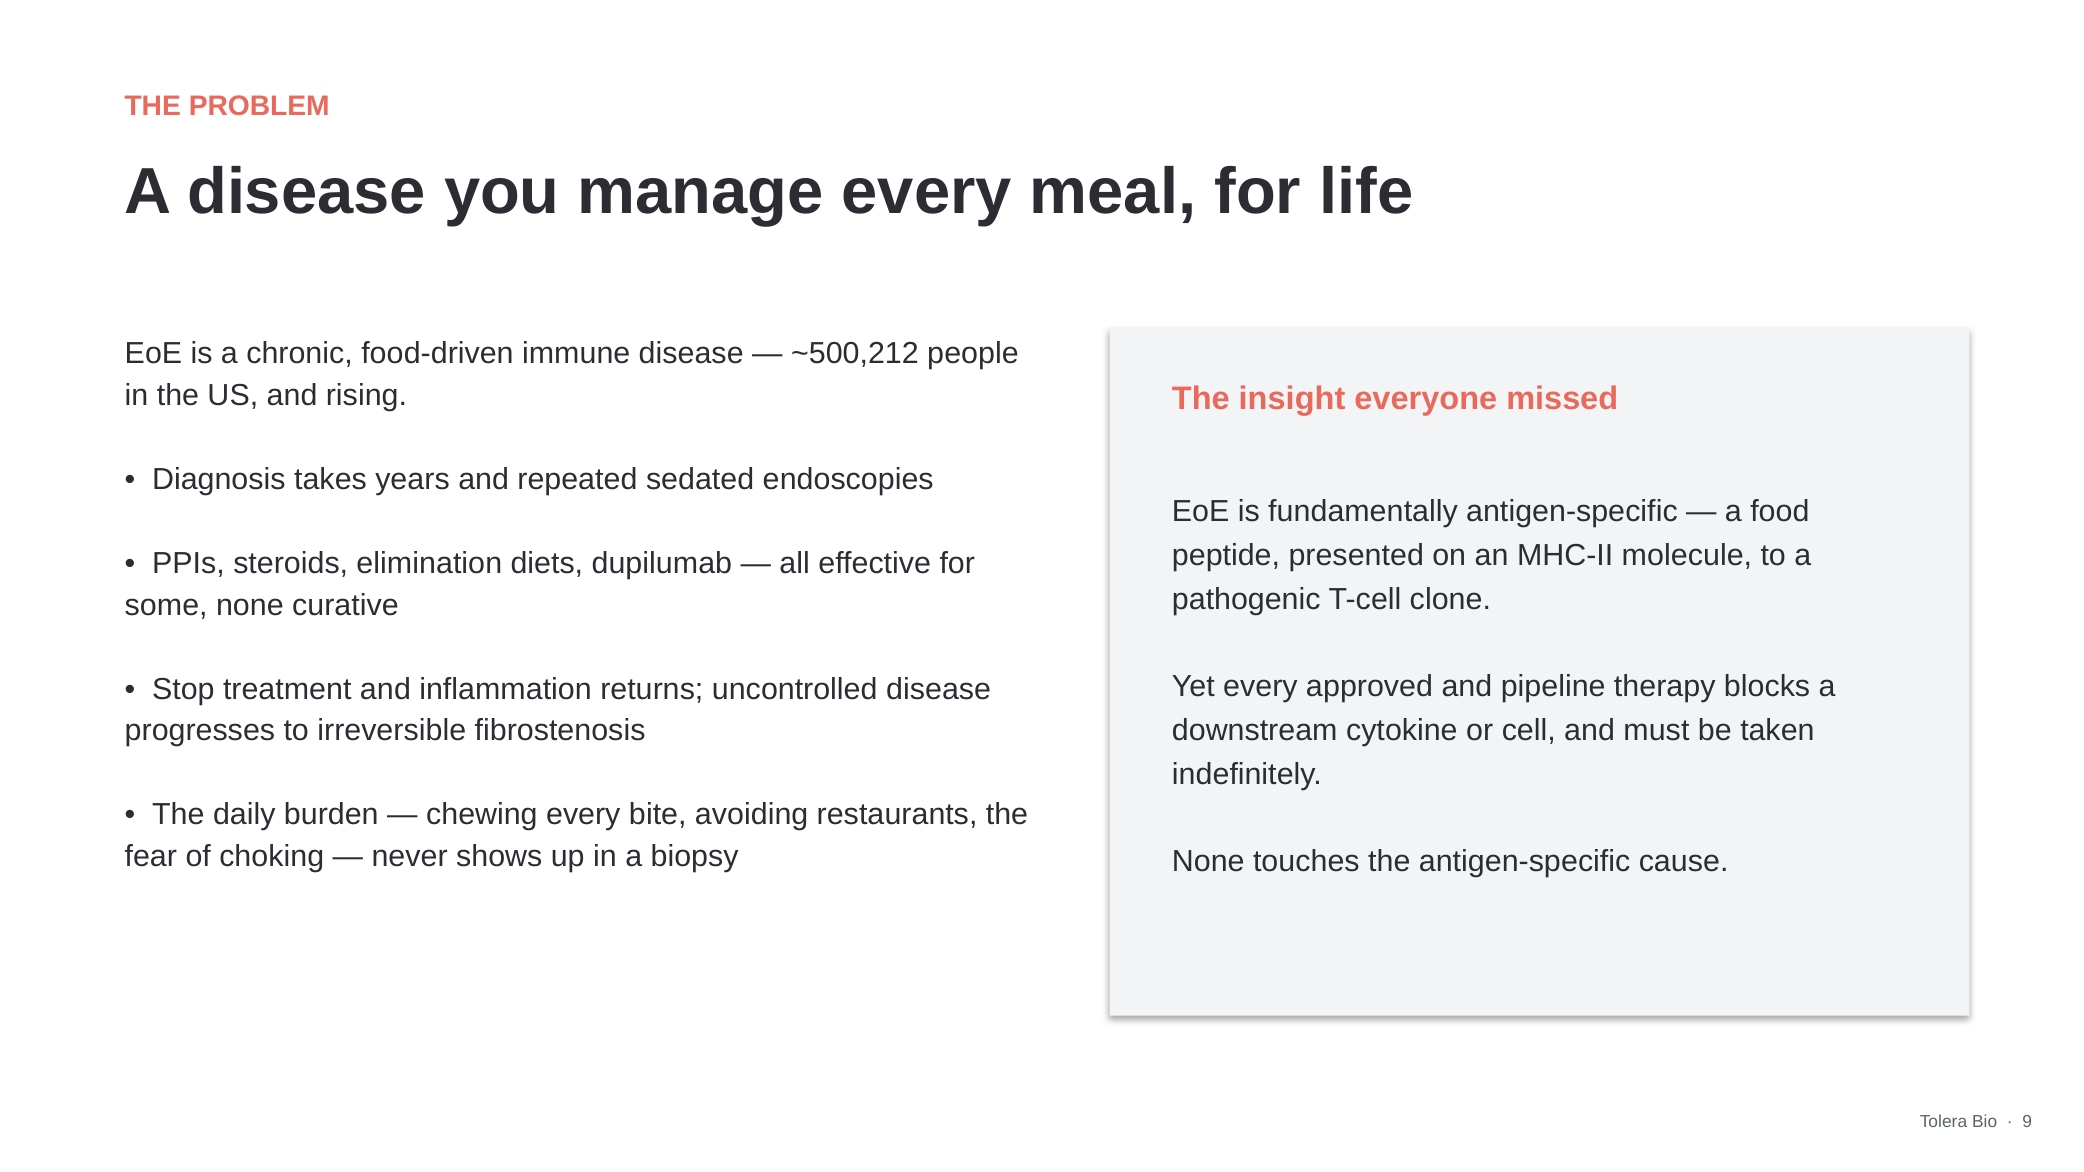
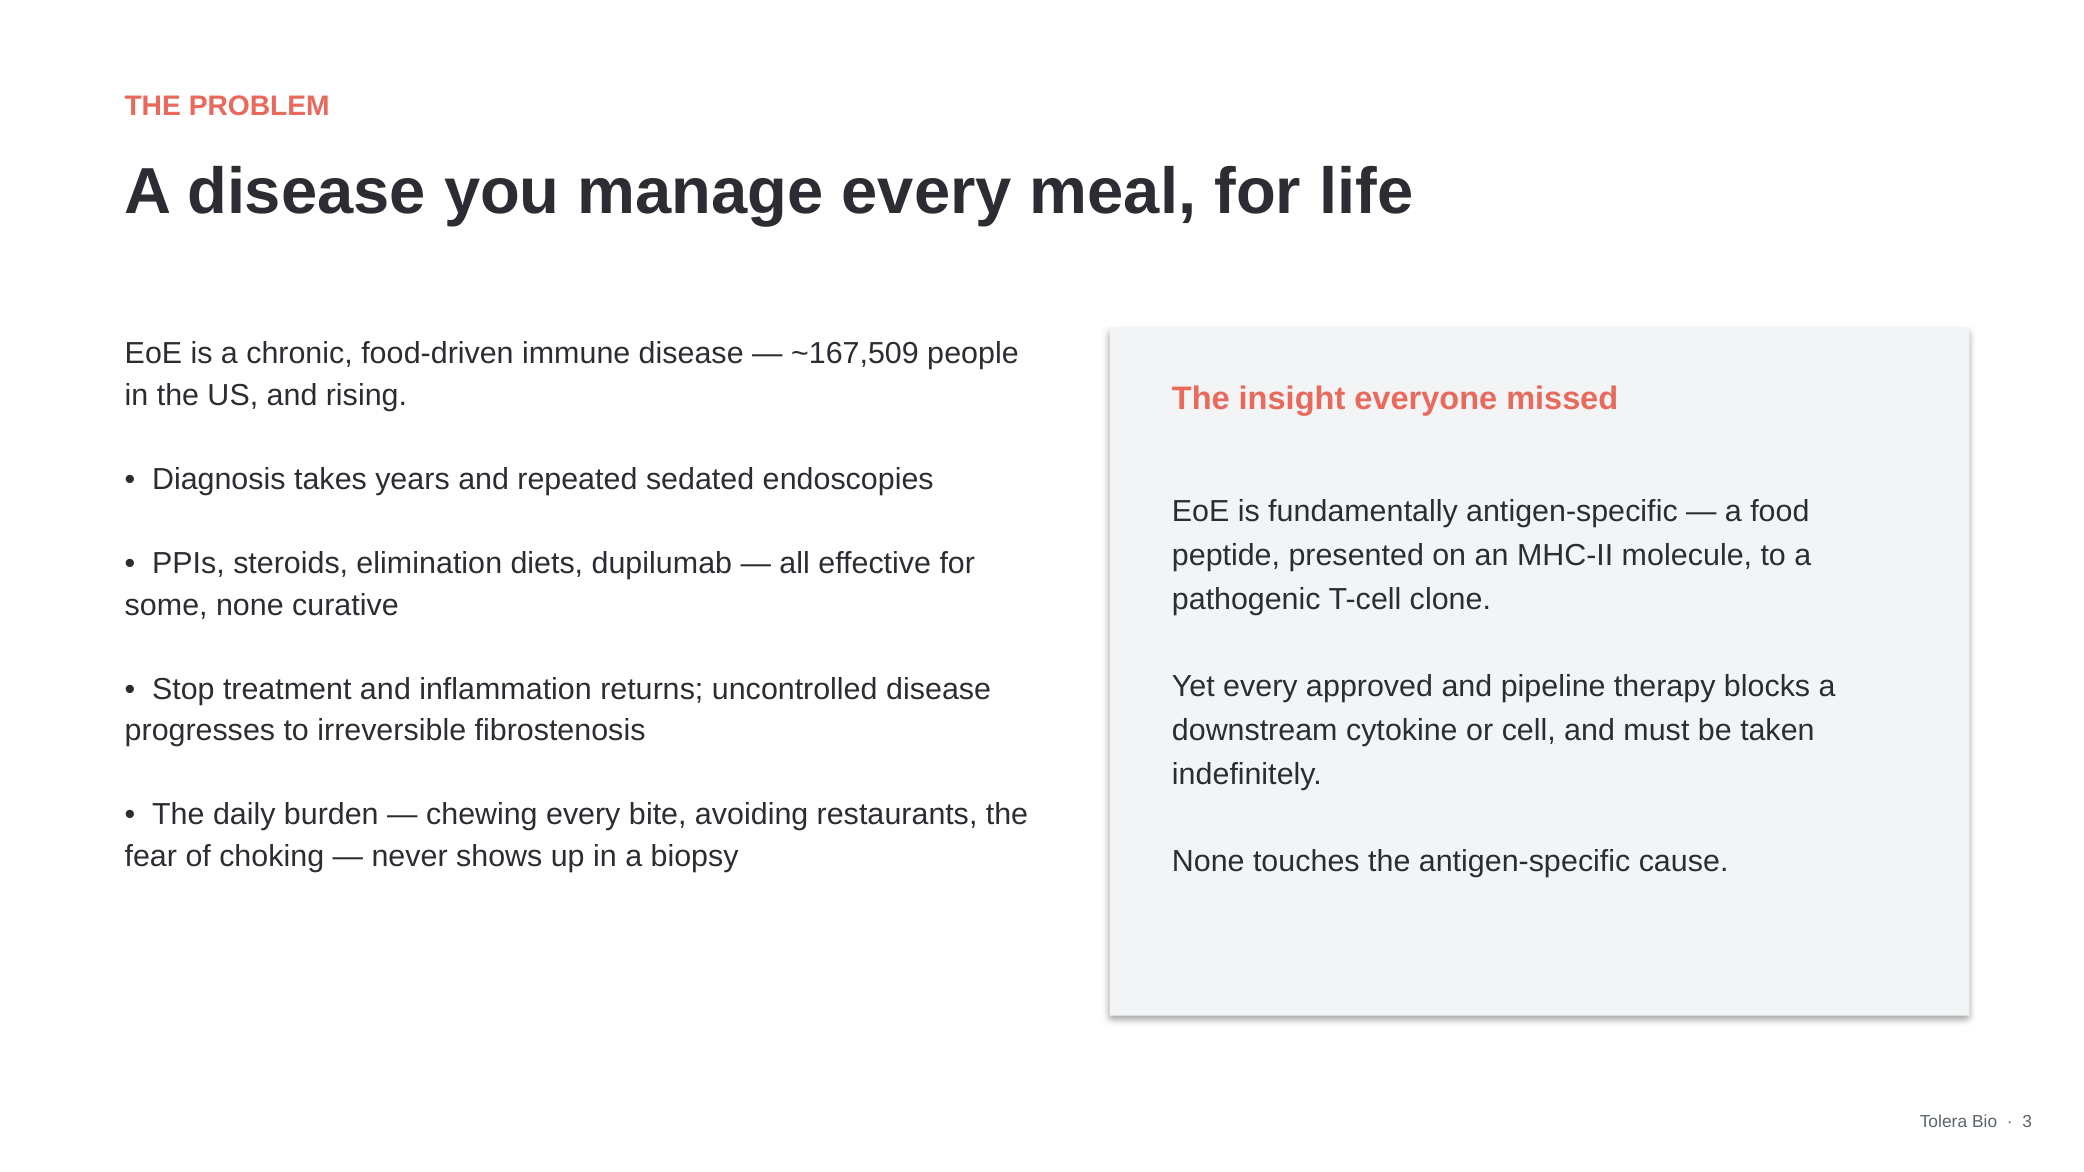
~500,212: ~500,212 -> ~167,509
9: 9 -> 3
